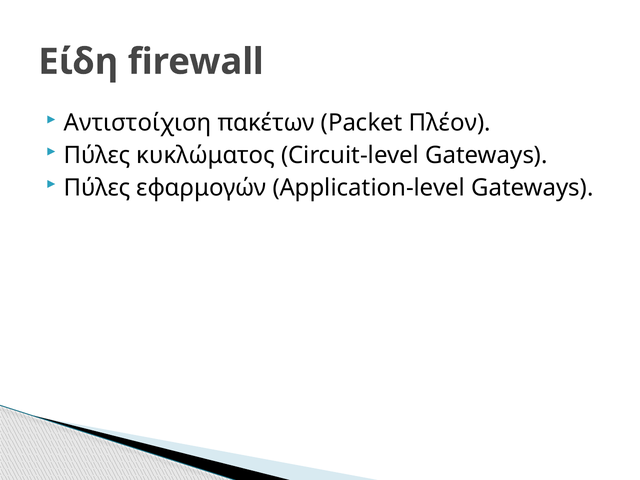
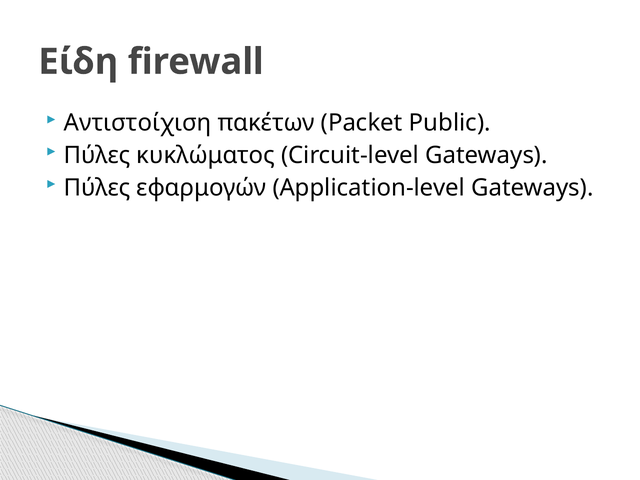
Πλέον: Πλέον -> Public
